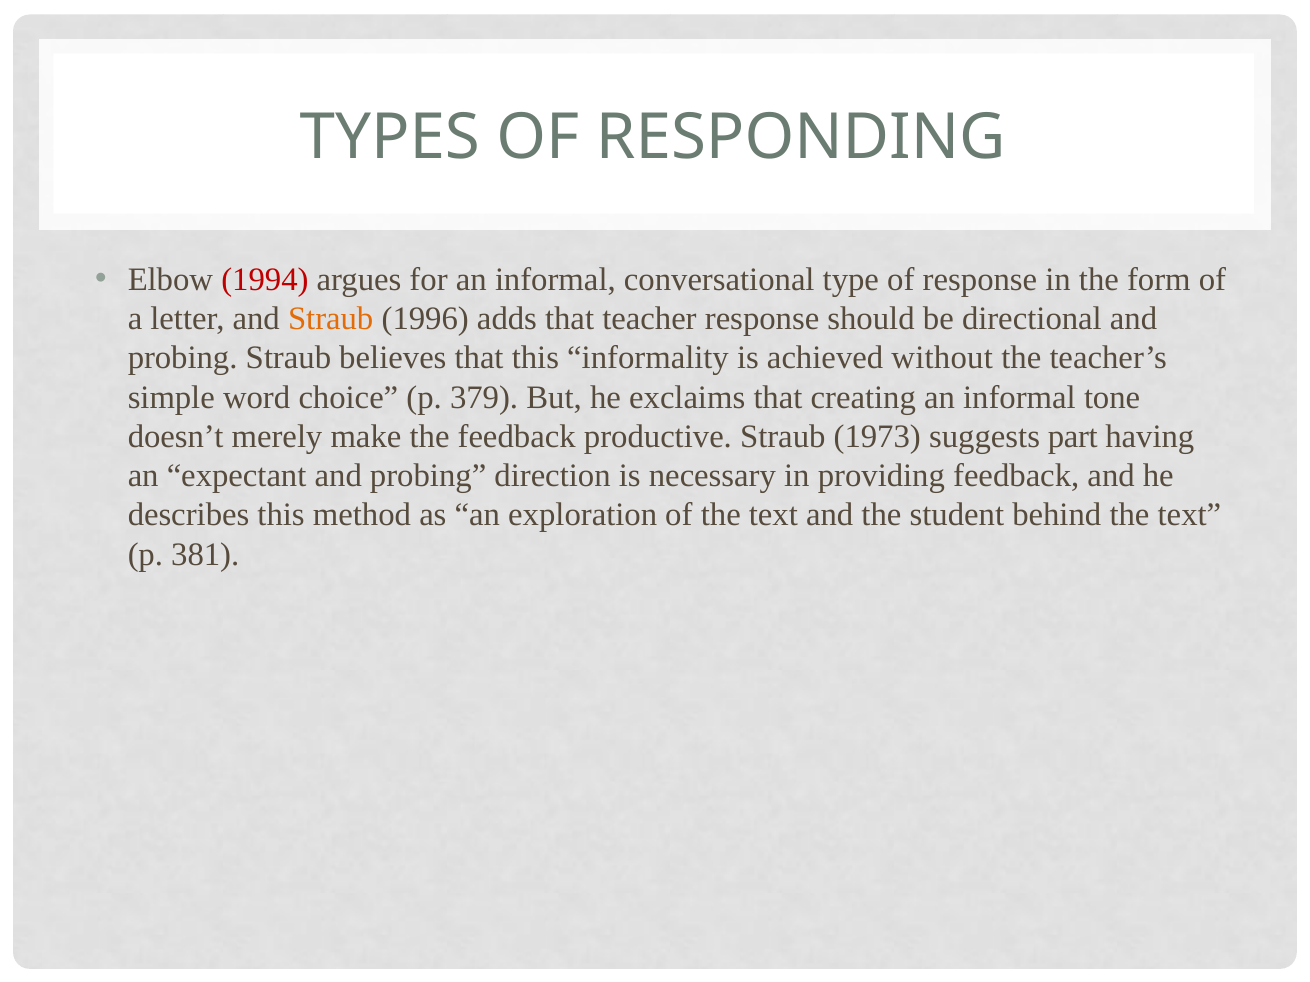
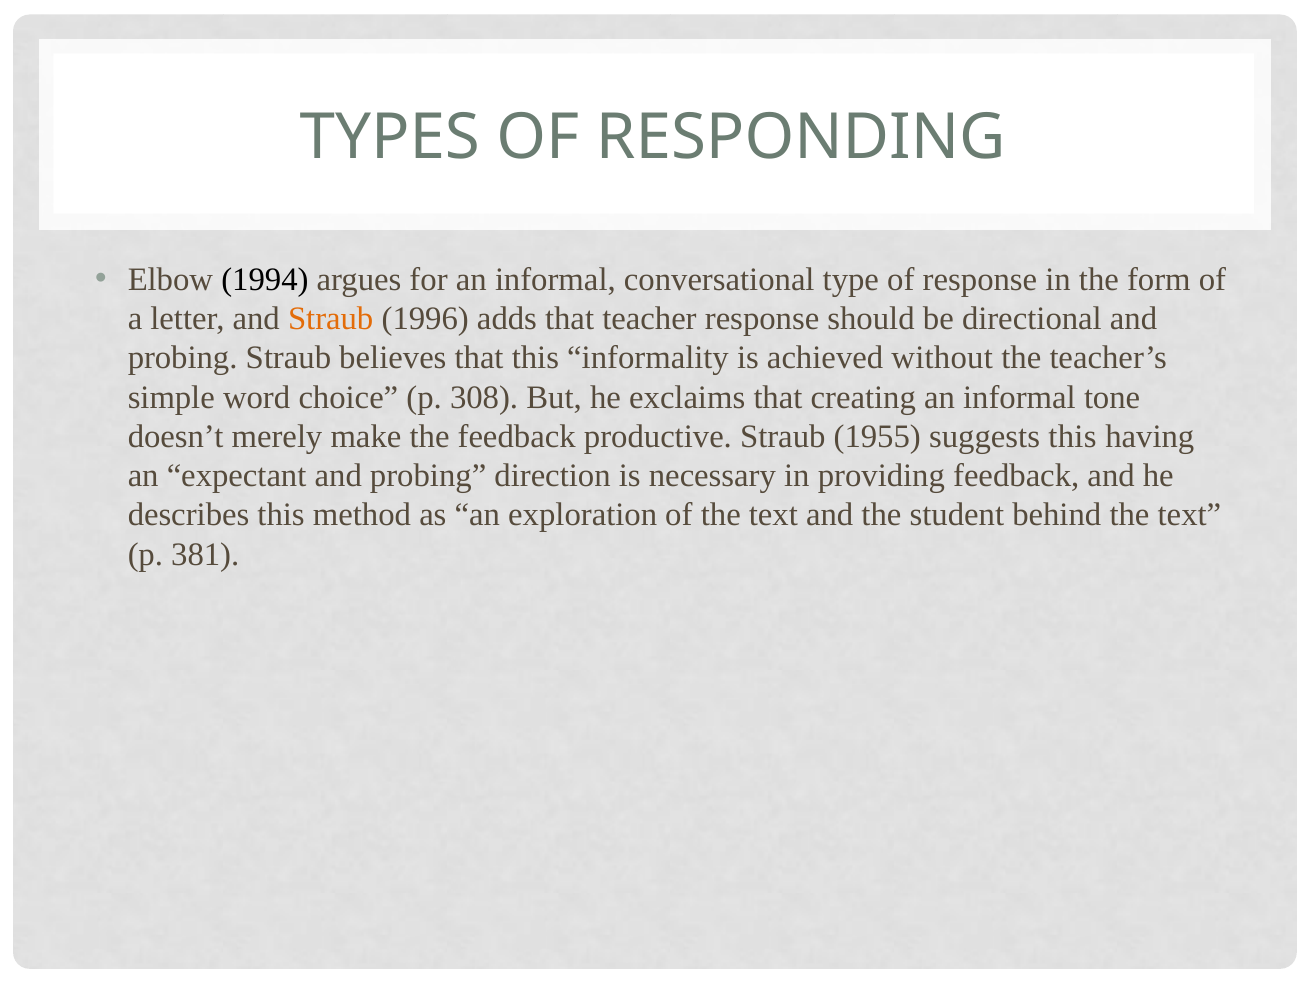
1994 colour: red -> black
379: 379 -> 308
1973: 1973 -> 1955
suggests part: part -> this
